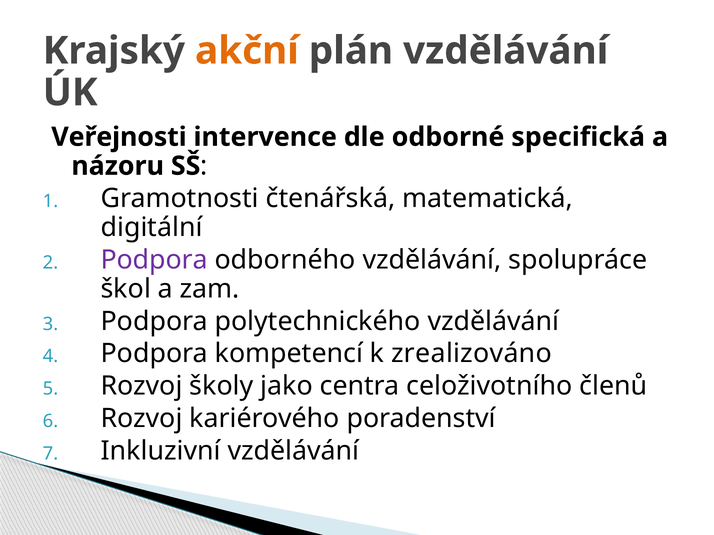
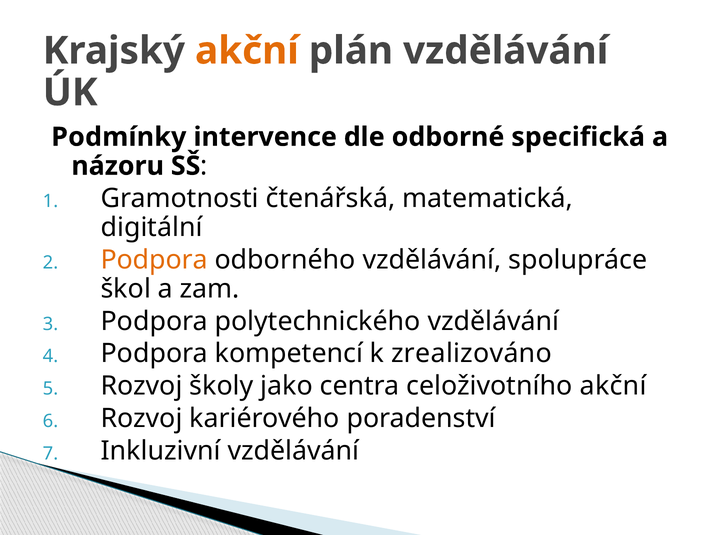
Veřejnosti: Veřejnosti -> Podmínky
Podpora at (154, 260) colour: purple -> orange
celoživotního členů: členů -> akční
